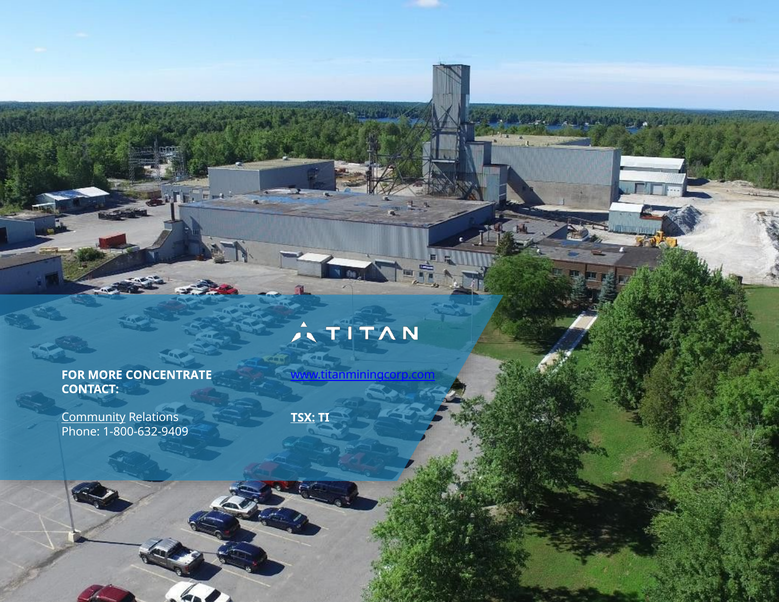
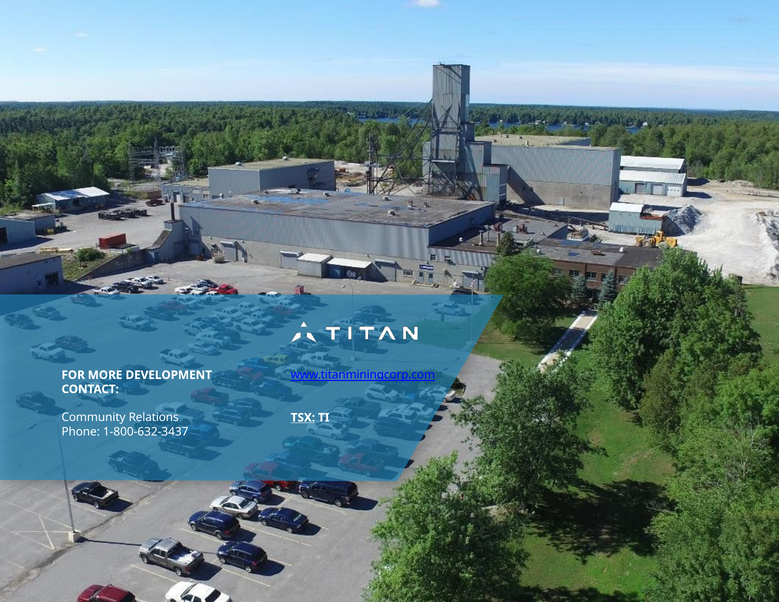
CONCENTRATE: CONCENTRATE -> DEVELOPMENT
Community underline: present -> none
1-800-632-9409: 1-800-632-9409 -> 1-800-632-3437
